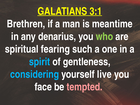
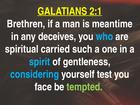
3:1: 3:1 -> 2:1
denarius: denarius -> deceives
who colour: light green -> light blue
fearing: fearing -> carried
live: live -> test
tempted colour: pink -> light green
